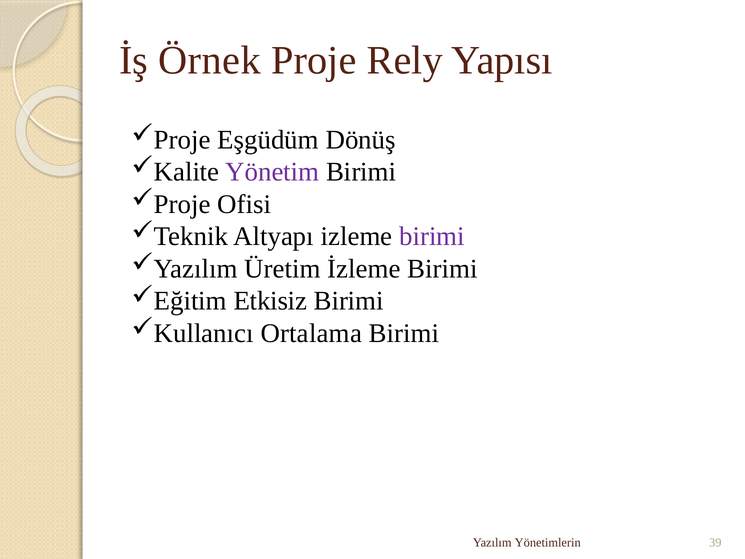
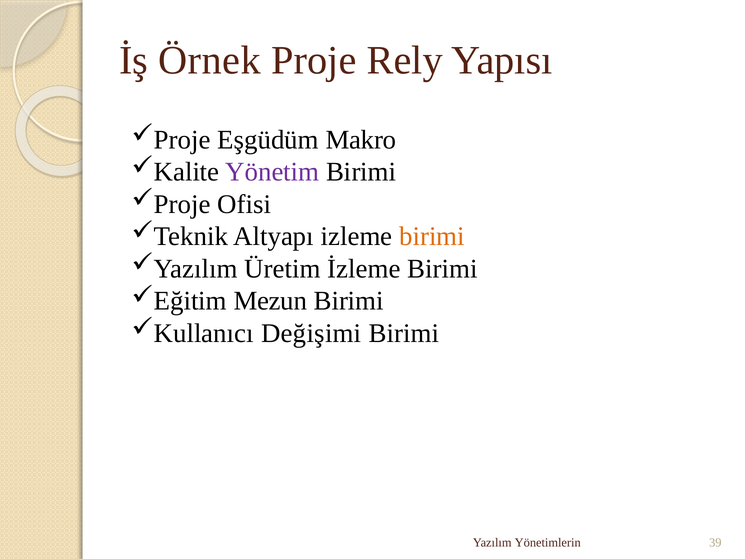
Dönüş: Dönüş -> Makro
birimi at (432, 236) colour: purple -> orange
Etkisiz: Etkisiz -> Mezun
Ortalama: Ortalama -> Değişimi
